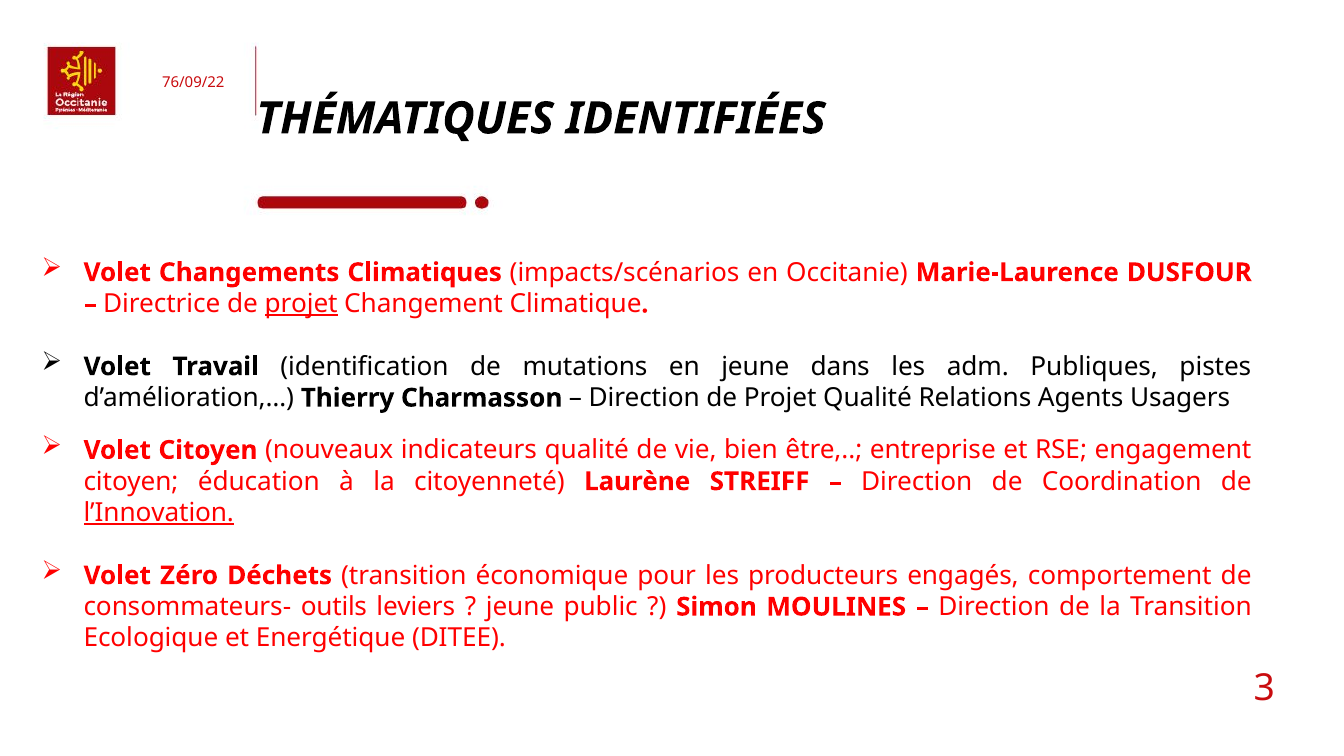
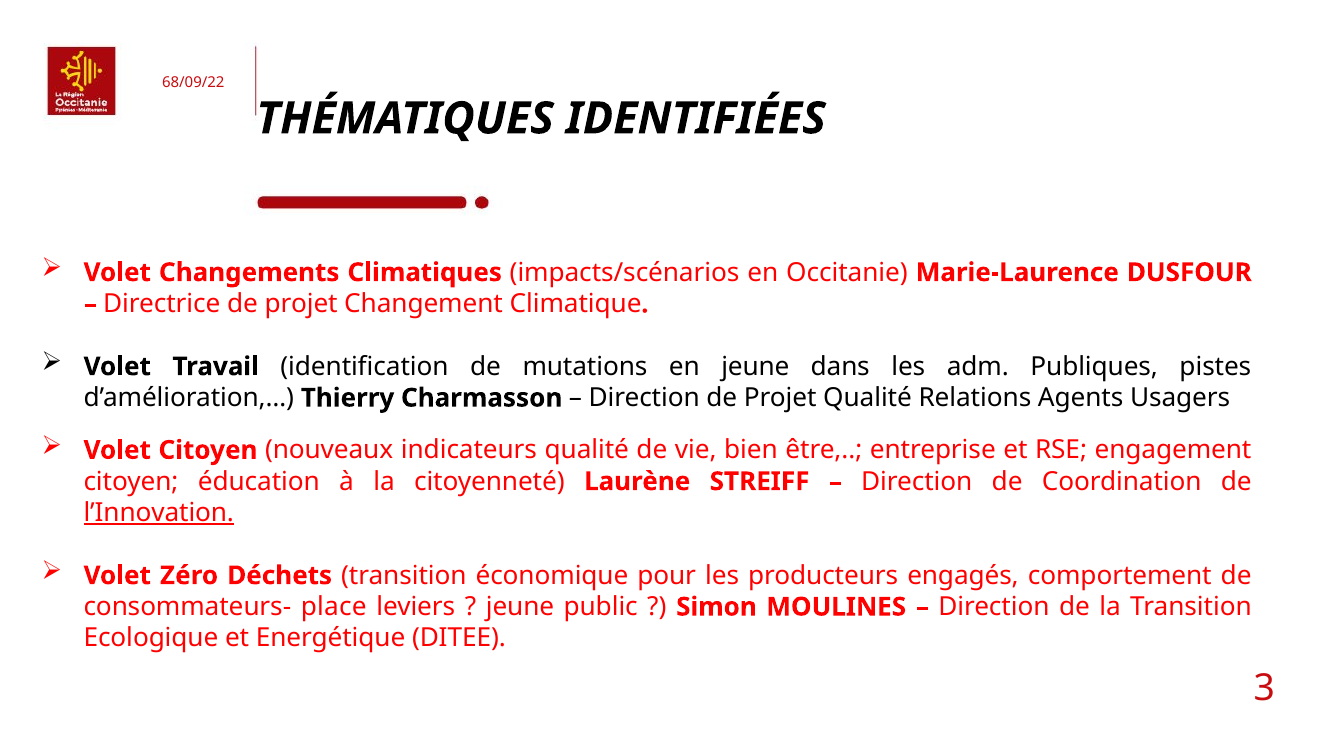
76/09/22: 76/09/22 -> 68/09/22
projet at (301, 304) underline: present -> none
outils: outils -> place
